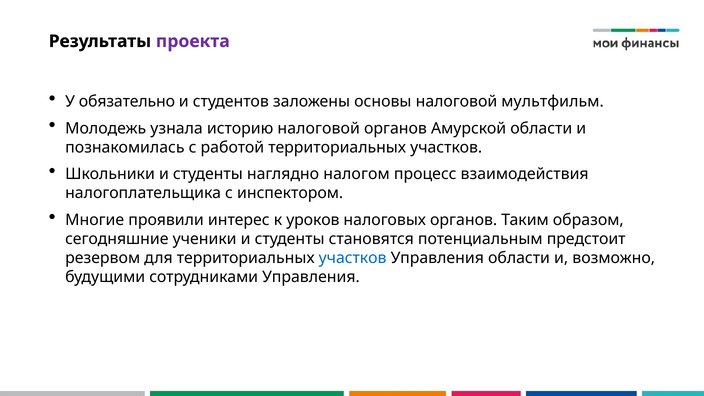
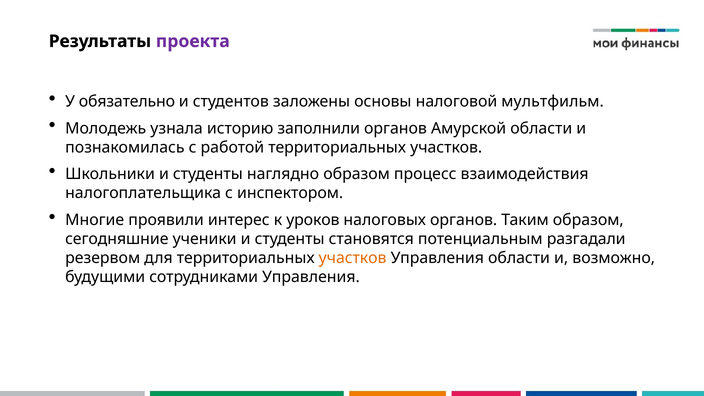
историю налоговой: налоговой -> заполнили
наглядно налогом: налогом -> образом
предстоит: предстоит -> разгадали
участков at (353, 258) colour: blue -> orange
